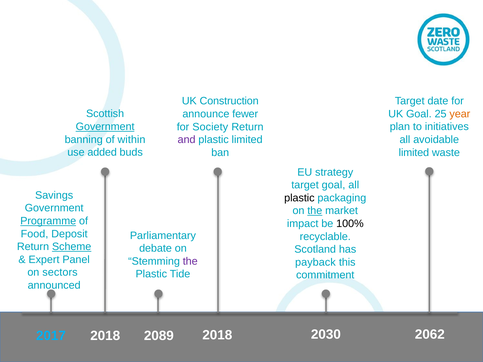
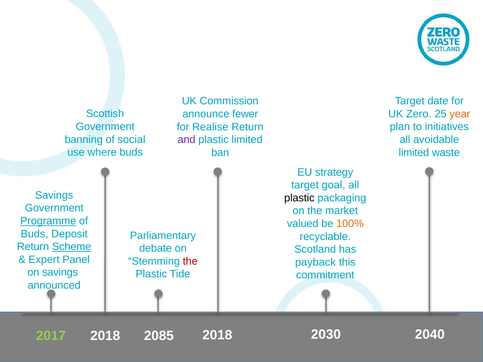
Construction: Construction -> Commission
UK Goal: Goal -> Zero
Government at (105, 127) underline: present -> none
Society: Society -> Realise
within: within -> social
added: added -> where
the at (315, 211) underline: present -> none
impact: impact -> valued
100% colour: black -> orange
Food at (35, 234): Food -> Buds
the at (190, 261) colour: purple -> red
on sectors: sectors -> savings
2017 colour: light blue -> light green
2089: 2089 -> 2085
2062: 2062 -> 2040
